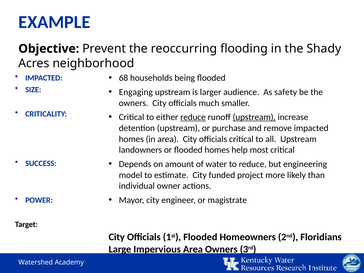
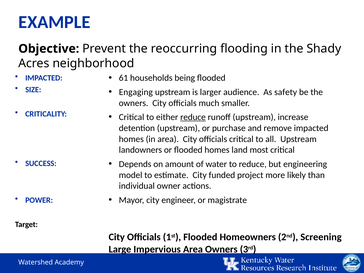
68: 68 -> 61
upstream at (254, 117) underline: present -> none
help: help -> land
Floridians: Floridians -> Screening
